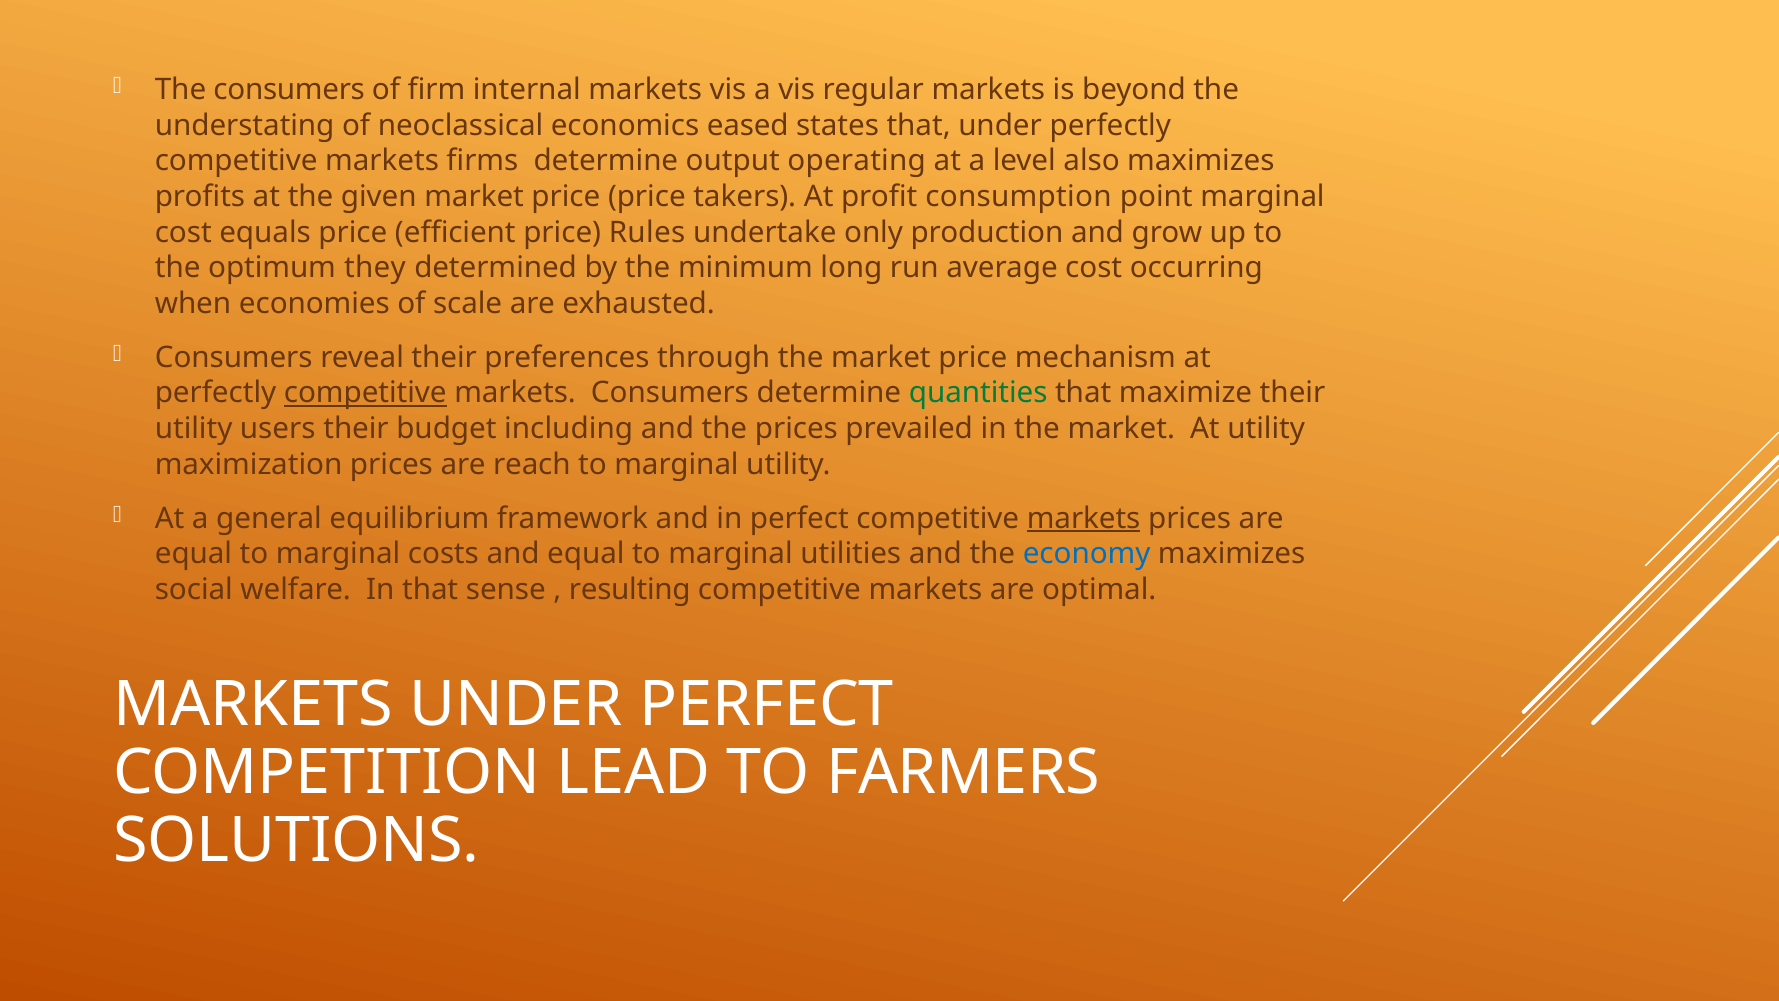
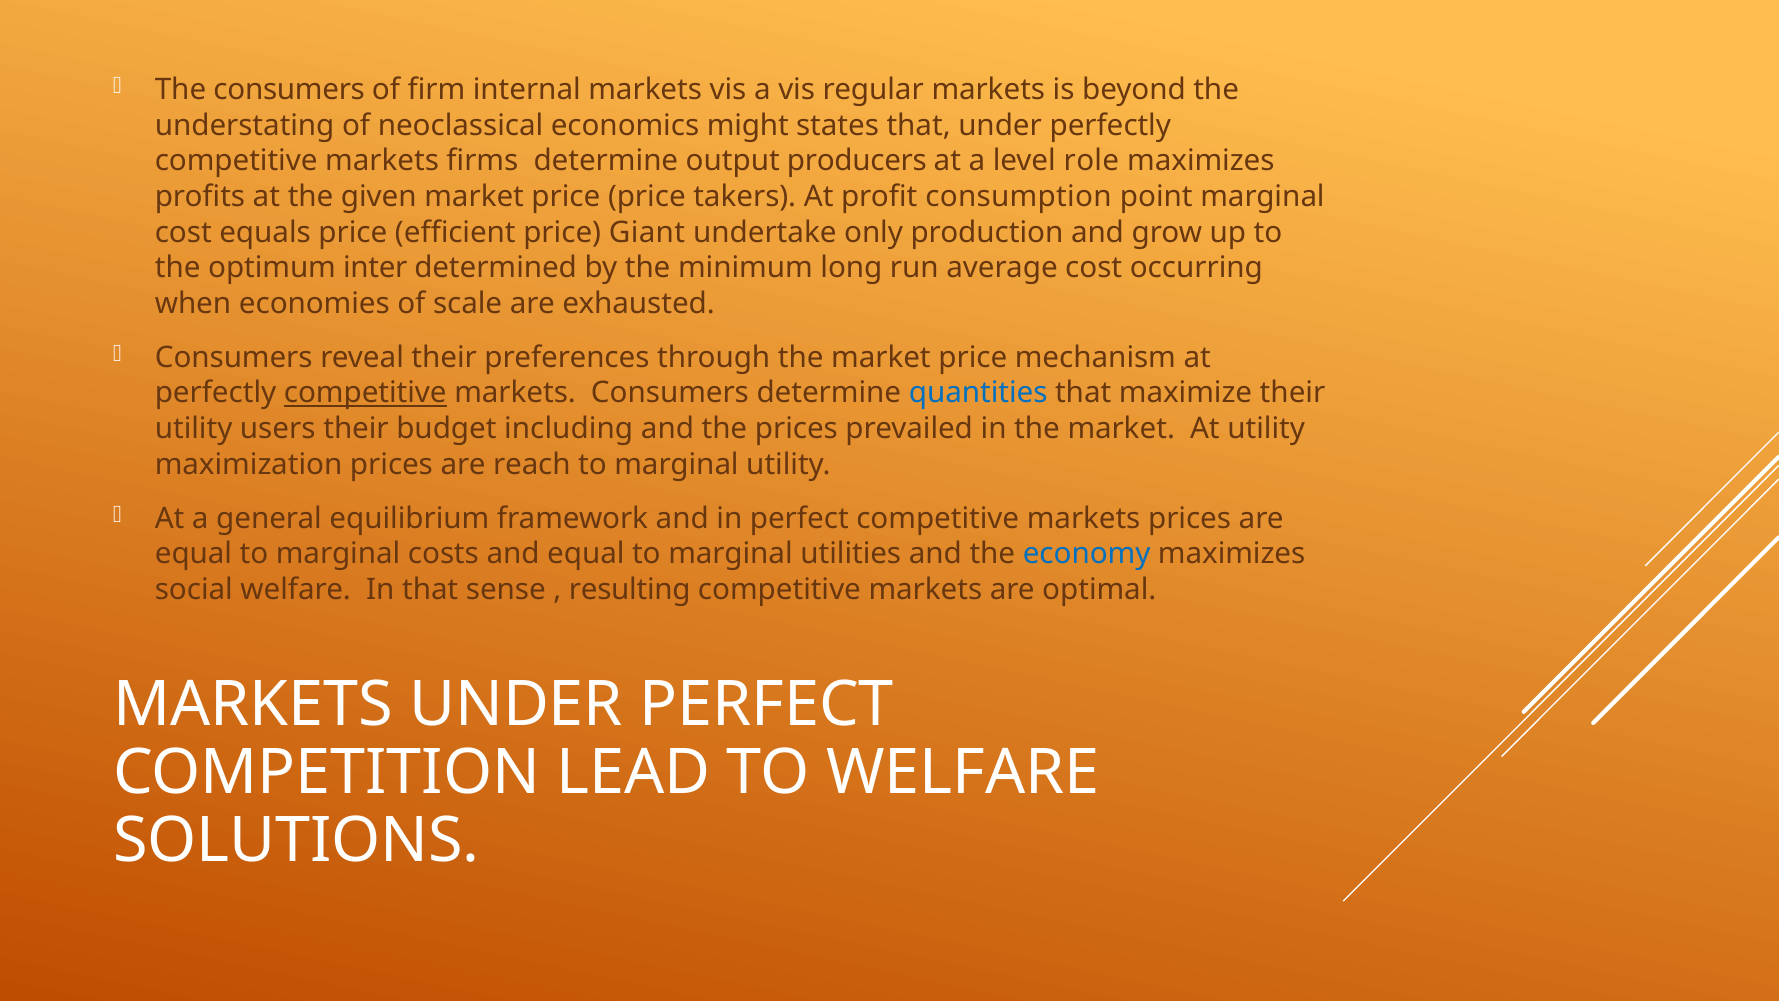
eased: eased -> might
operating: operating -> producers
also: also -> role
Rules: Rules -> Giant
they: they -> inter
quantities colour: green -> blue
markets at (1084, 518) underline: present -> none
TO FARMERS: FARMERS -> WELFARE
